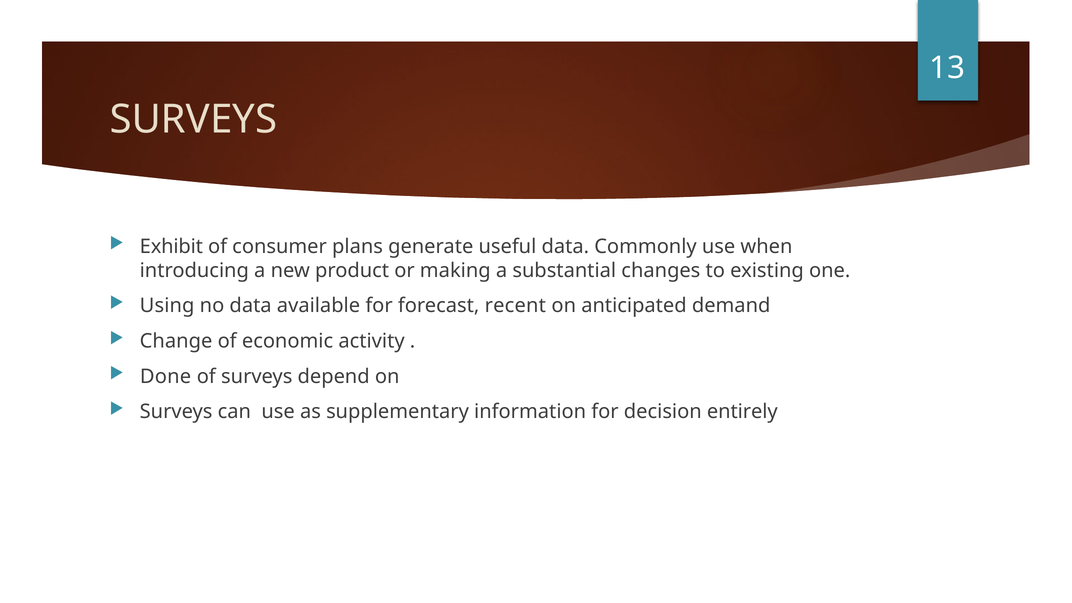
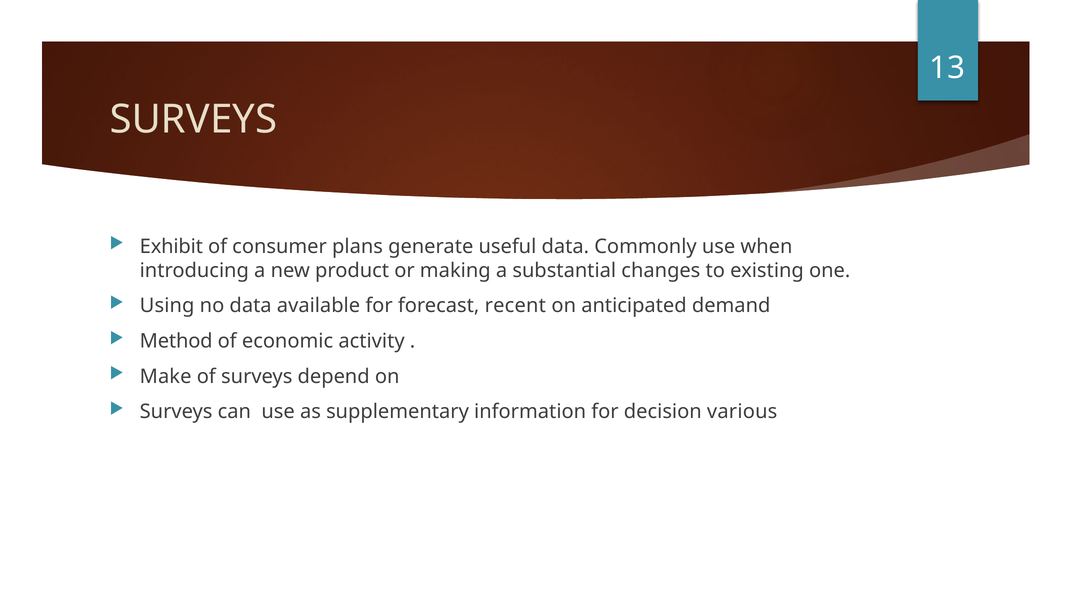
Change: Change -> Method
Done: Done -> Make
entirely: entirely -> various
